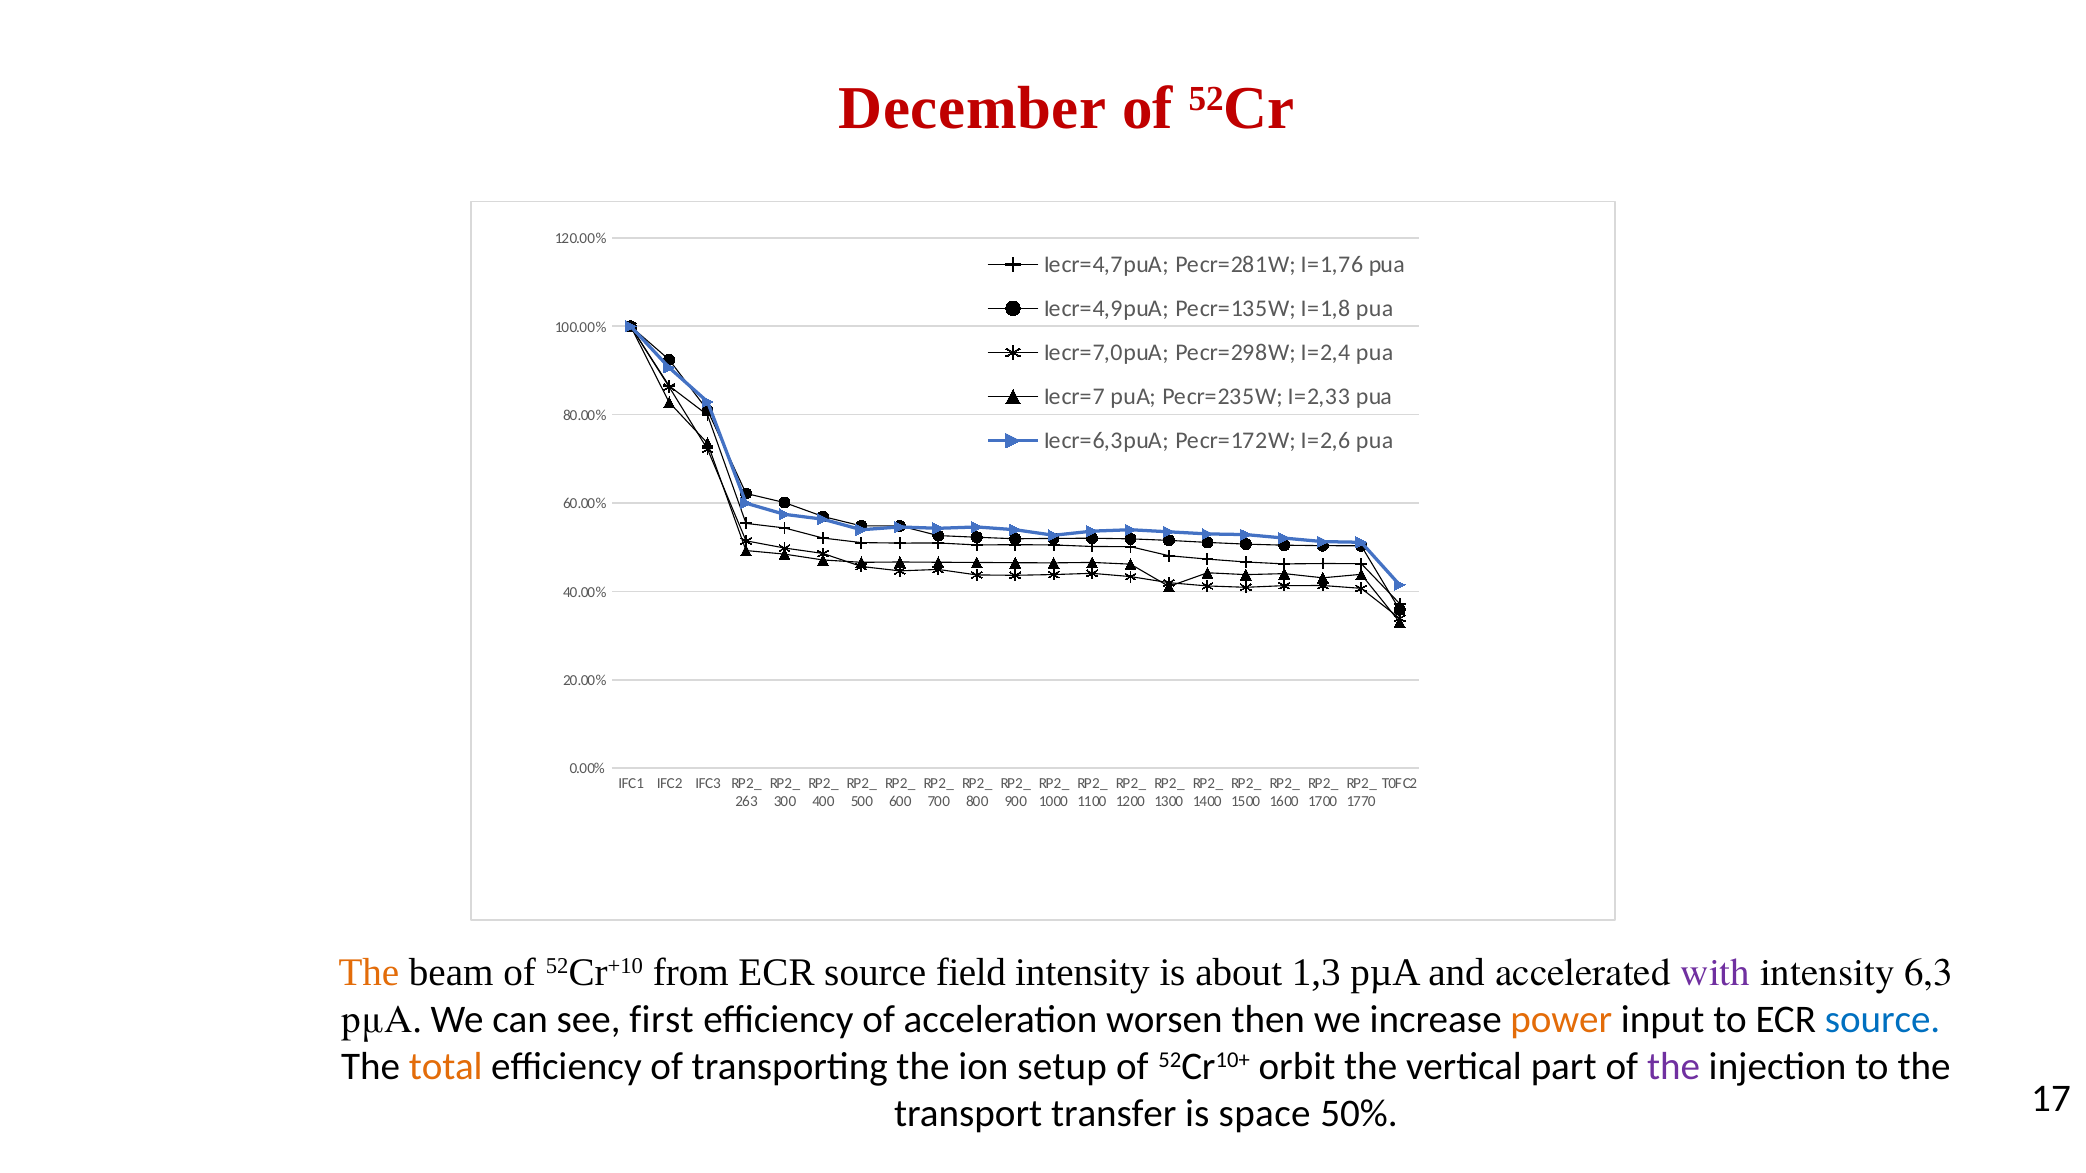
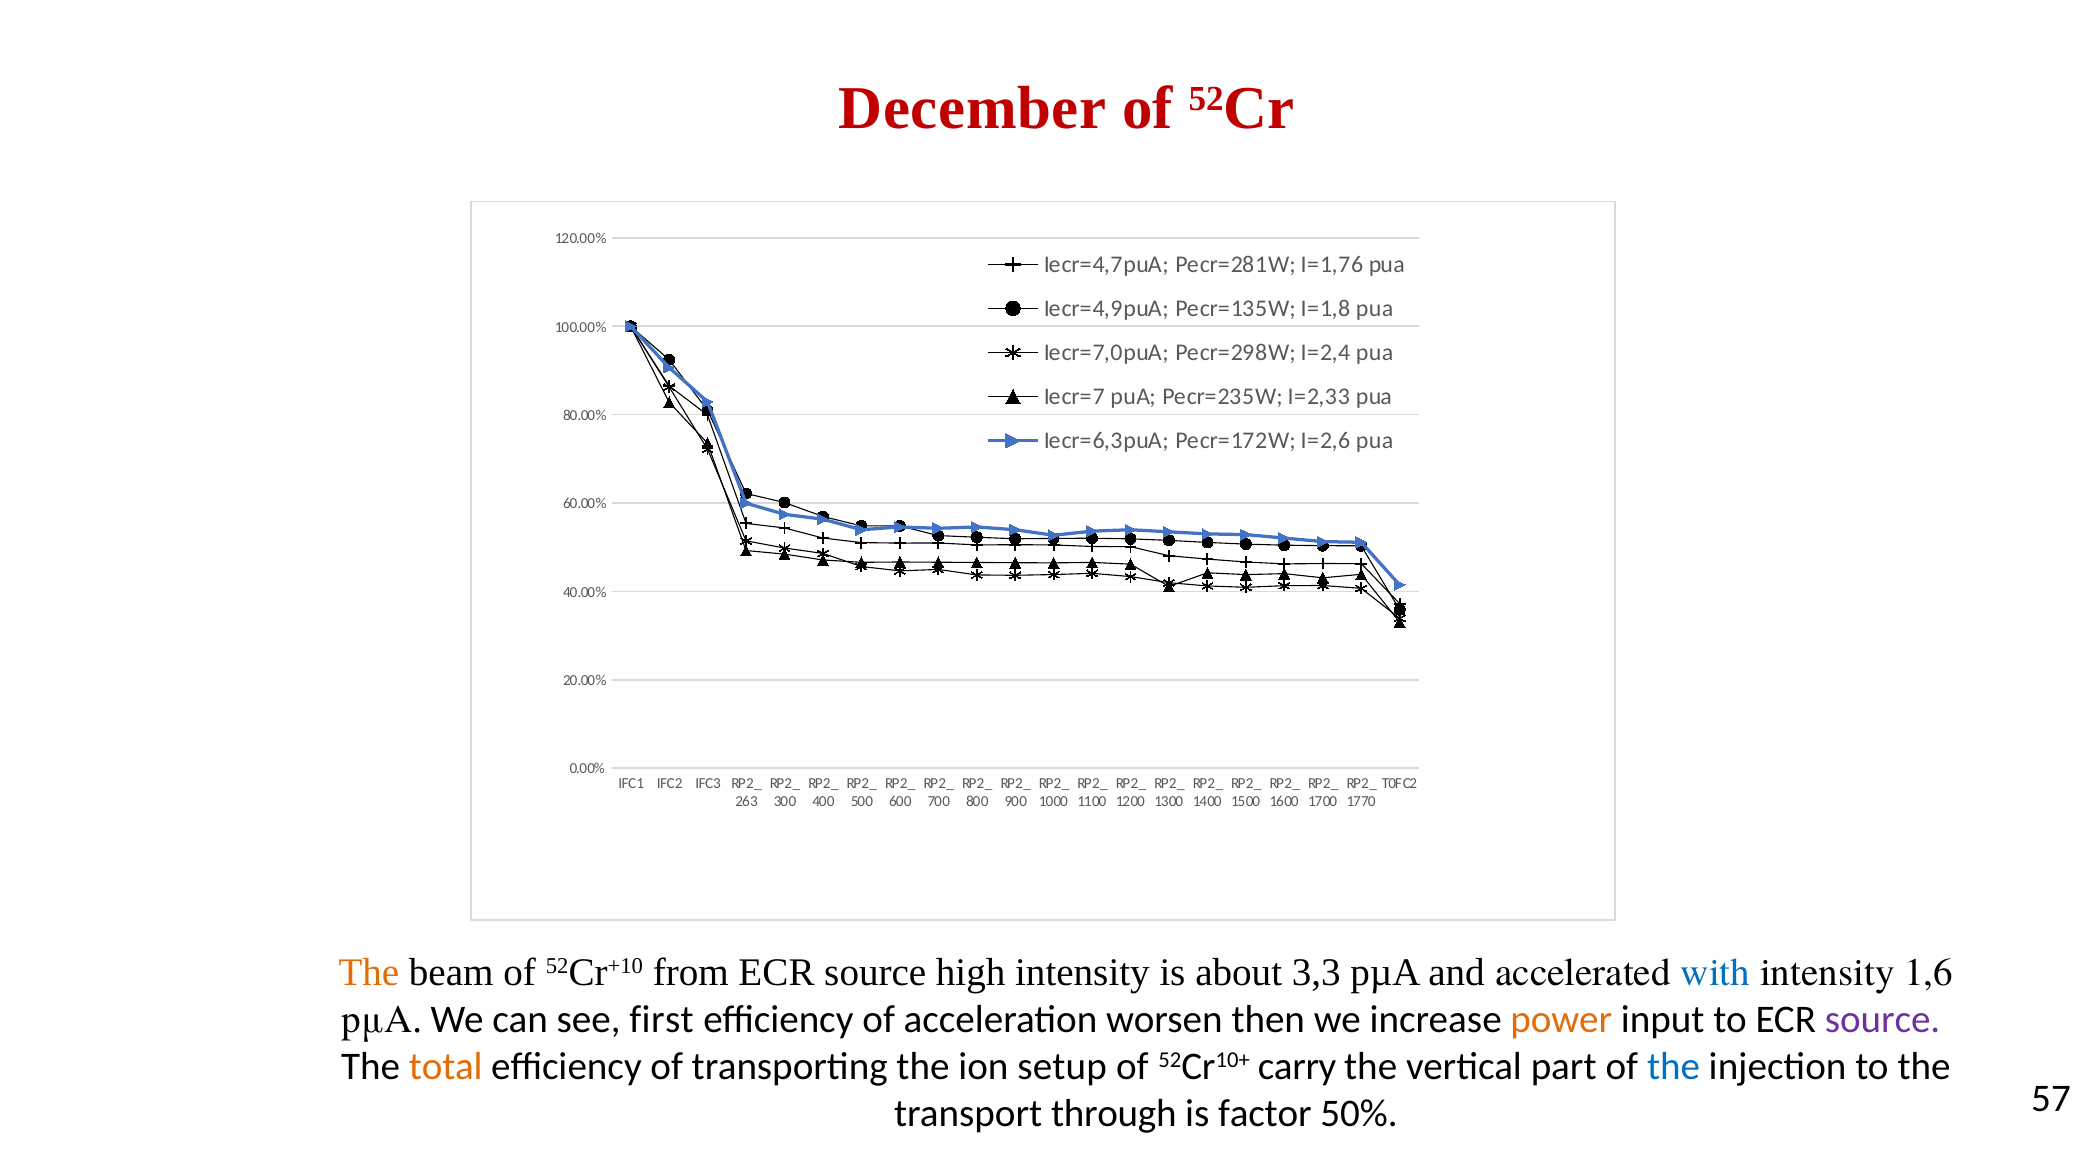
field: field -> high
1,3: 1,3 -> 3,3
with colour: purple -> blue
6,3: 6,3 -> 1,6
source at (1883, 1020) colour: blue -> purple
orbit: orbit -> carry
the at (1674, 1067) colour: purple -> blue
transfer: transfer -> through
space: space -> factor
17: 17 -> 57
